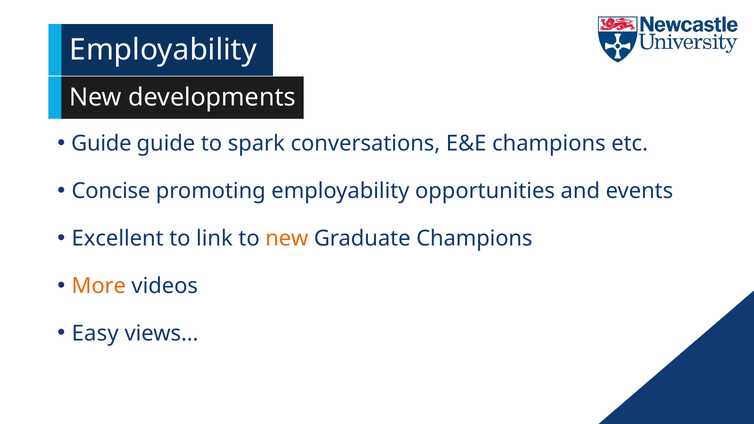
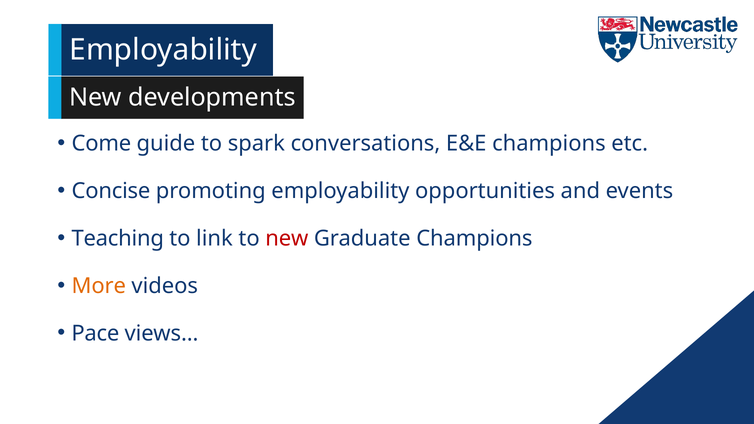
Guide at (101, 144): Guide -> Come
Excellent: Excellent -> Teaching
new at (287, 239) colour: orange -> red
Easy: Easy -> Pace
